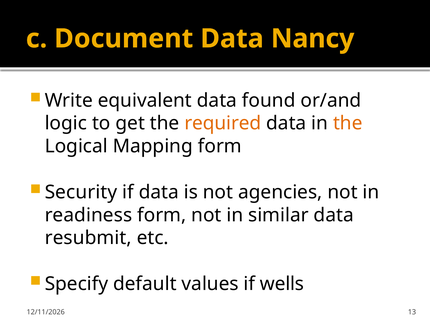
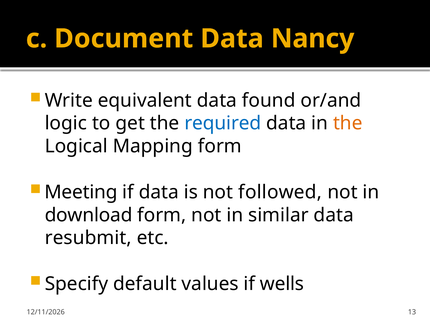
required colour: orange -> blue
Security: Security -> Meeting
agencies: agencies -> followed
readiness: readiness -> download
